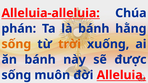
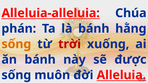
trời colour: orange -> red
